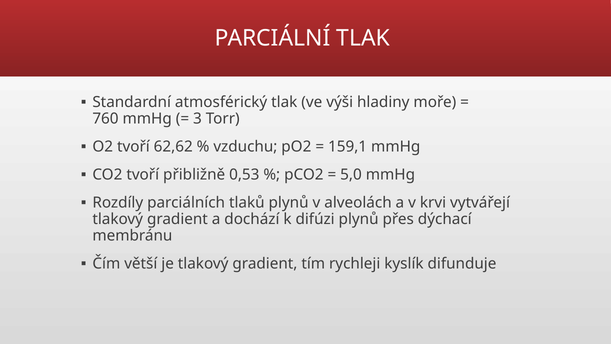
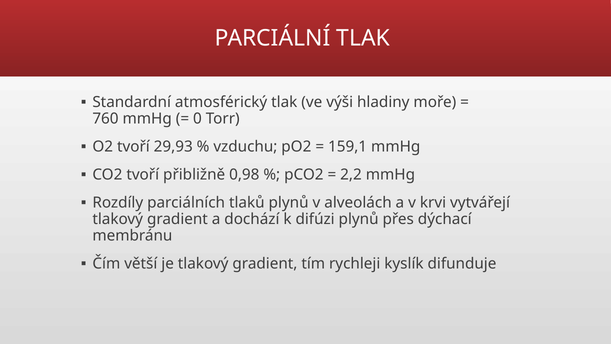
3: 3 -> 0
62,62: 62,62 -> 29,93
0,53: 0,53 -> 0,98
5,0: 5,0 -> 2,2
